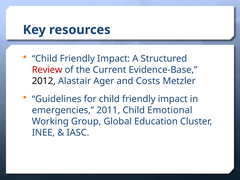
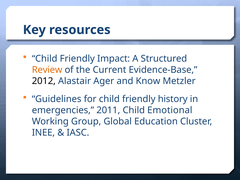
Review colour: red -> orange
Costs: Costs -> Know
for child friendly impact: impact -> history
